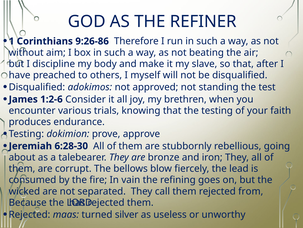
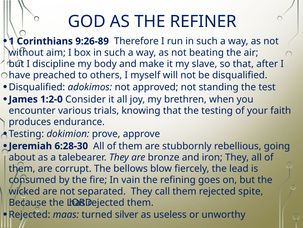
9:26-86: 9:26-86 -> 9:26-89
1:2-6: 1:2-6 -> 1:2-0
from: from -> spite
